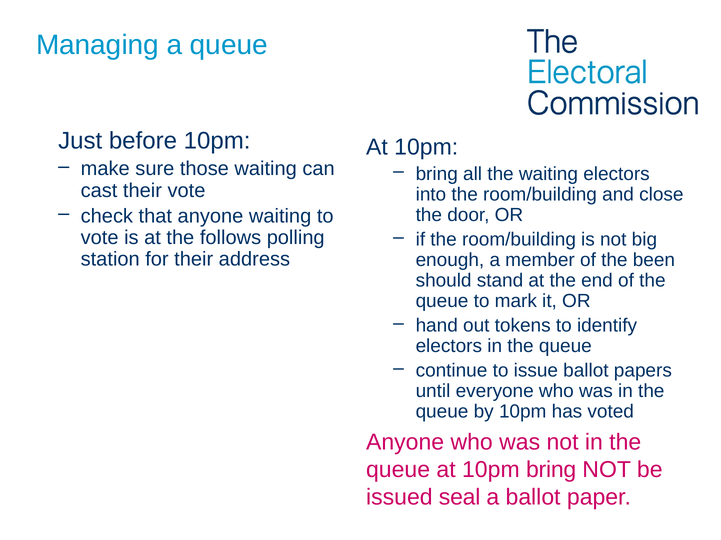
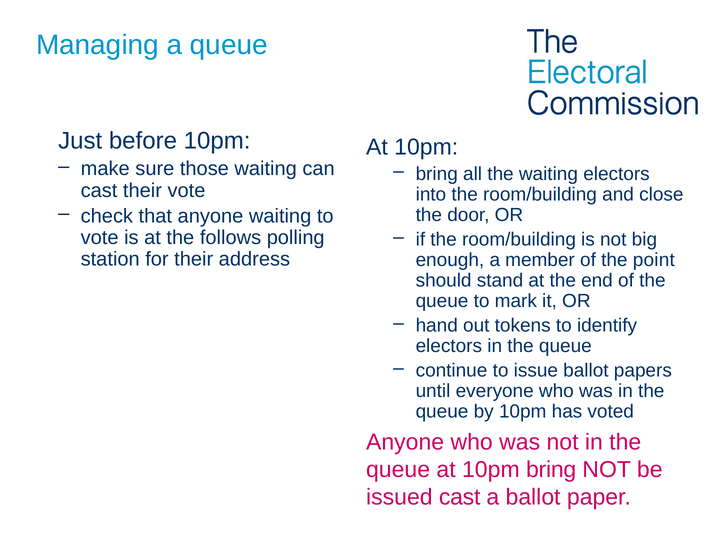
been: been -> point
issued seal: seal -> cast
